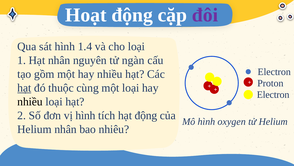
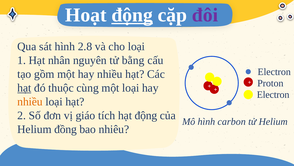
động at (132, 15) underline: none -> present
1.4: 1.4 -> 2.8
ngàn: ngàn -> bằng
nhiều at (30, 101) colour: black -> orange
vị hình: hình -> giáo
oxygen: oxygen -> carbon
Helium nhân: nhân -> đồng
